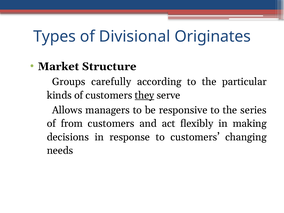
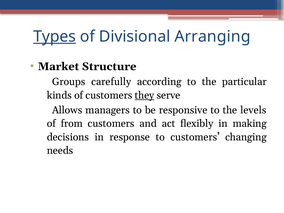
Types underline: none -> present
Originates: Originates -> Arranging
series: series -> levels
